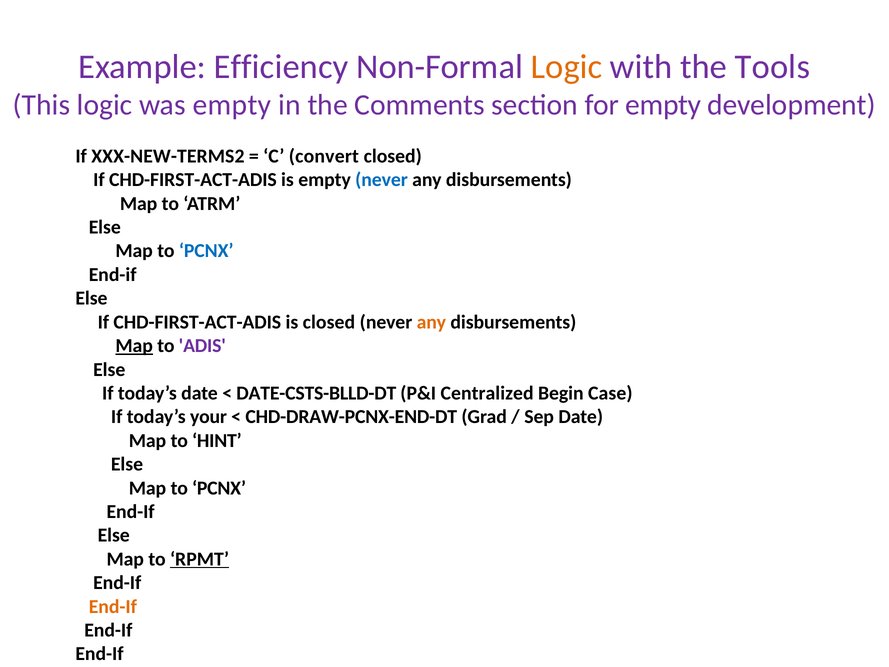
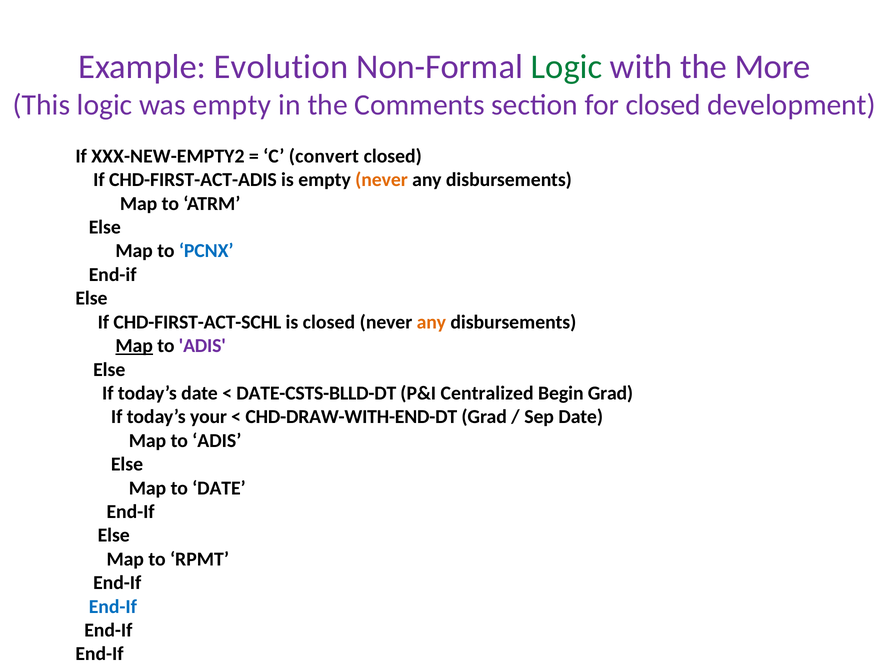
Efficiency: Efficiency -> Evolution
Logic at (567, 67) colour: orange -> green
Tools: Tools -> More
for empty: empty -> closed
XXX-NEW-TERMS2: XXX-NEW-TERMS2 -> XXX-NEW-EMPTY2
never at (382, 180) colour: blue -> orange
CHD-FIRST-ACT-ADIS at (197, 322): CHD-FIRST-ACT-ADIS -> CHD-FIRST-ACT-SCHL
Begin Case: Case -> Grad
CHD-DRAW-PCNX-END-DT: CHD-DRAW-PCNX-END-DT -> CHD-DRAW-WITH-END-DT
HINT at (217, 440): HINT -> ADIS
PCNX at (219, 488): PCNX -> DATE
RPMT underline: present -> none
End-If at (113, 606) colour: orange -> blue
